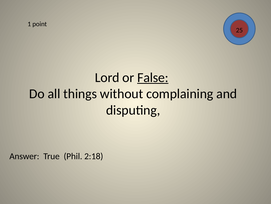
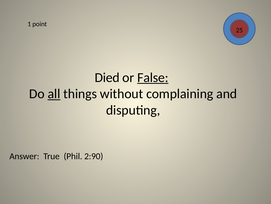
Lord: Lord -> Died
all underline: none -> present
2:18: 2:18 -> 2:90
